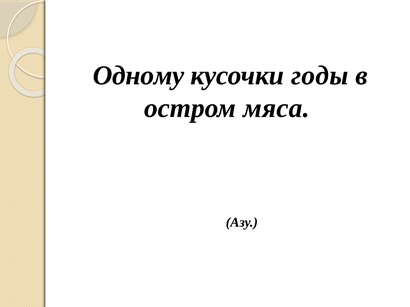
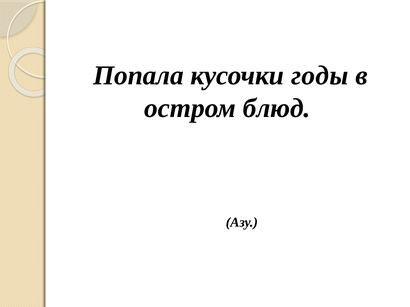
Одному: Одному -> Попала
мяса: мяса -> блюд
